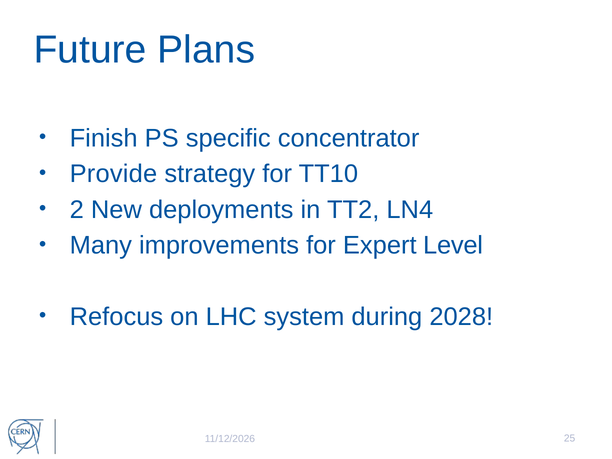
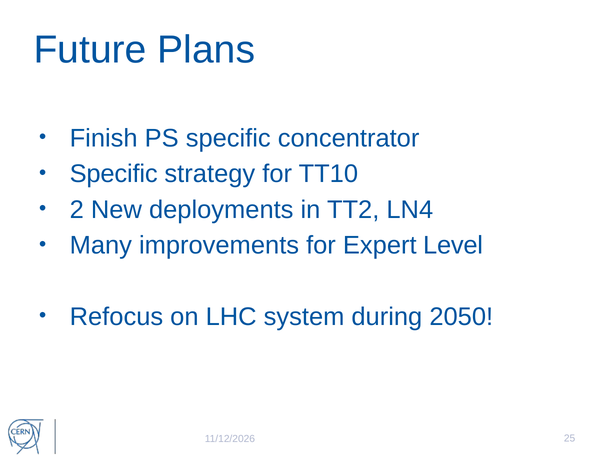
Provide at (113, 174): Provide -> Specific
2028: 2028 -> 2050
